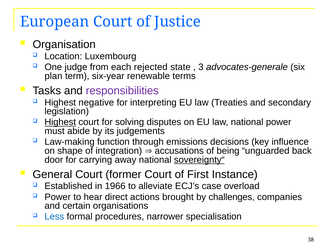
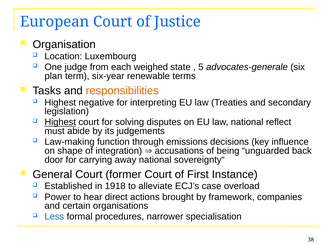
rejected: rejected -> weighed
3: 3 -> 5
responsibilities colour: purple -> orange
national power: power -> reflect
sovereignty“ underline: present -> none
1966: 1966 -> 1918
challenges: challenges -> framework
